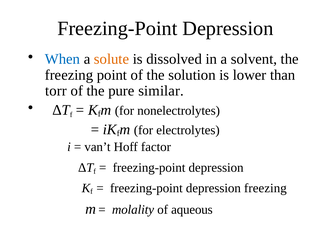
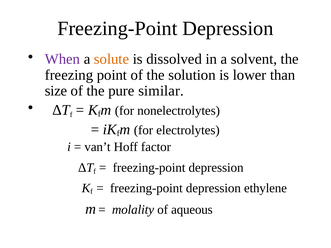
When colour: blue -> purple
torr: torr -> size
depression freezing: freezing -> ethylene
